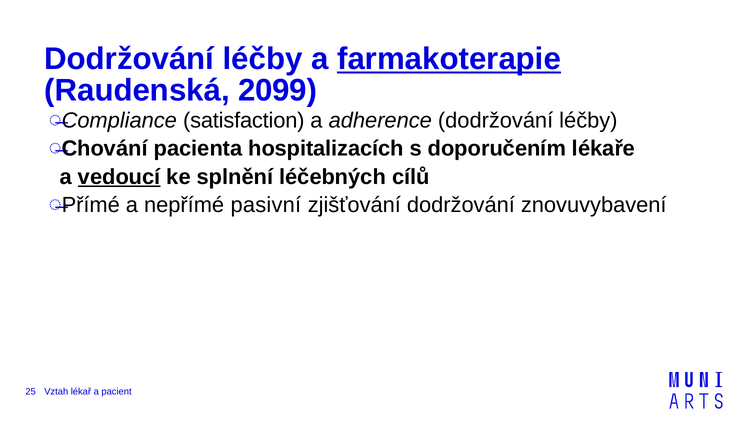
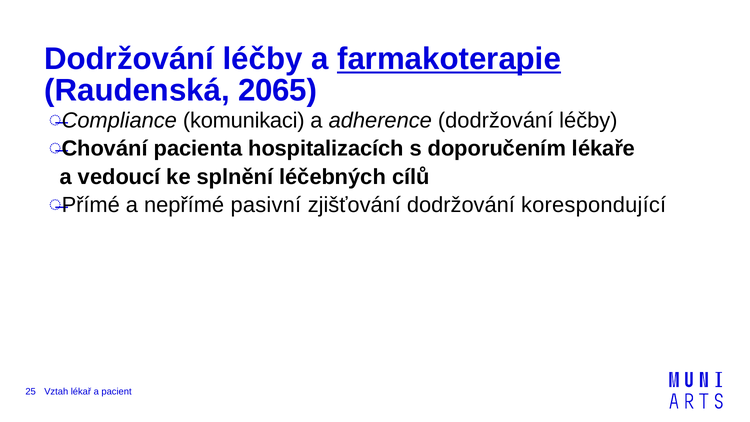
2099: 2099 -> 2065
satisfaction: satisfaction -> komunikaci
vedoucí underline: present -> none
znovuvybavení: znovuvybavení -> korespondující
